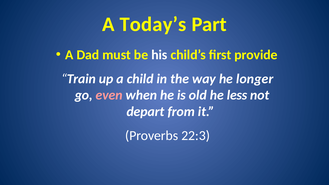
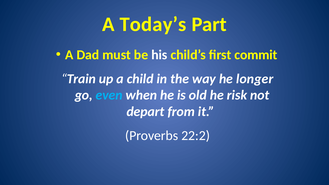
provide: provide -> commit
even colour: pink -> light blue
less: less -> risk
22:3: 22:3 -> 22:2
